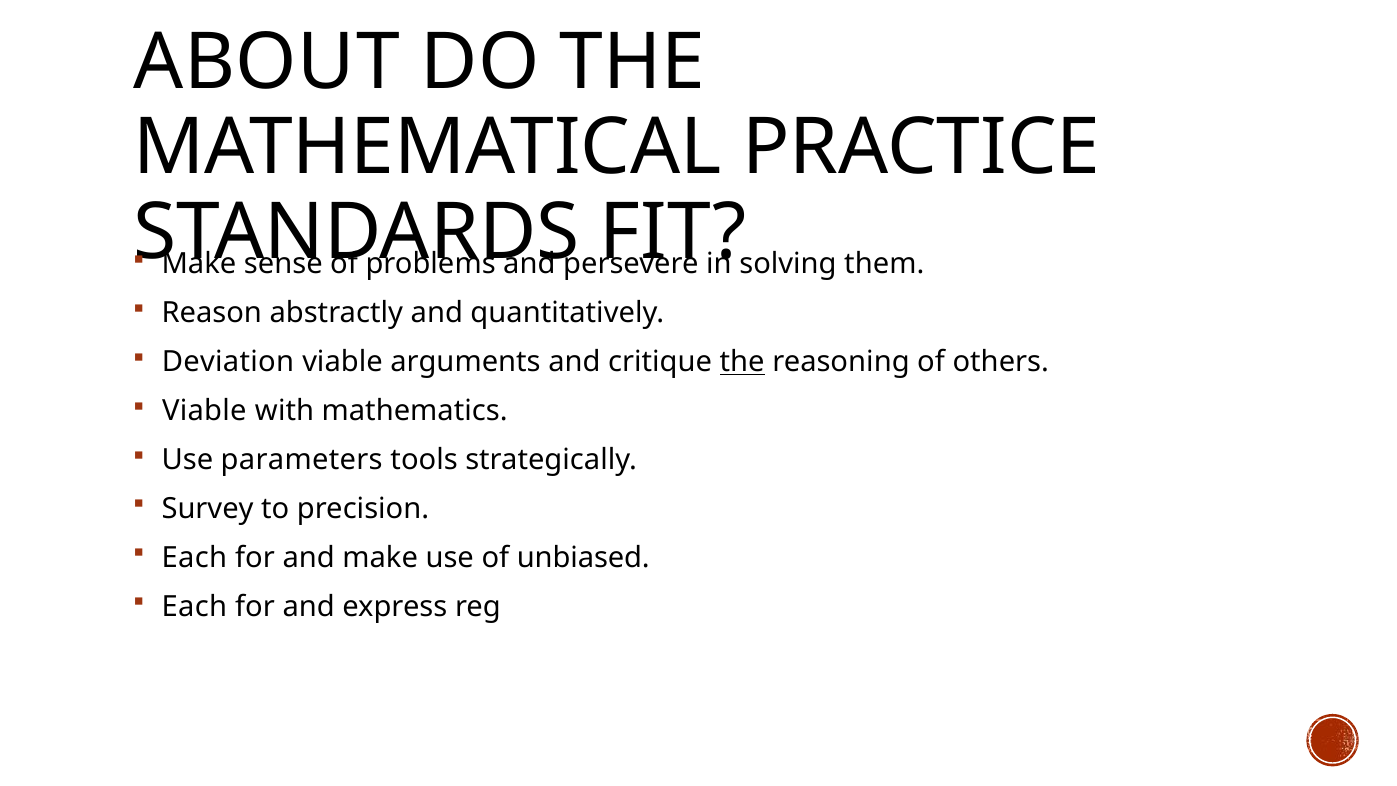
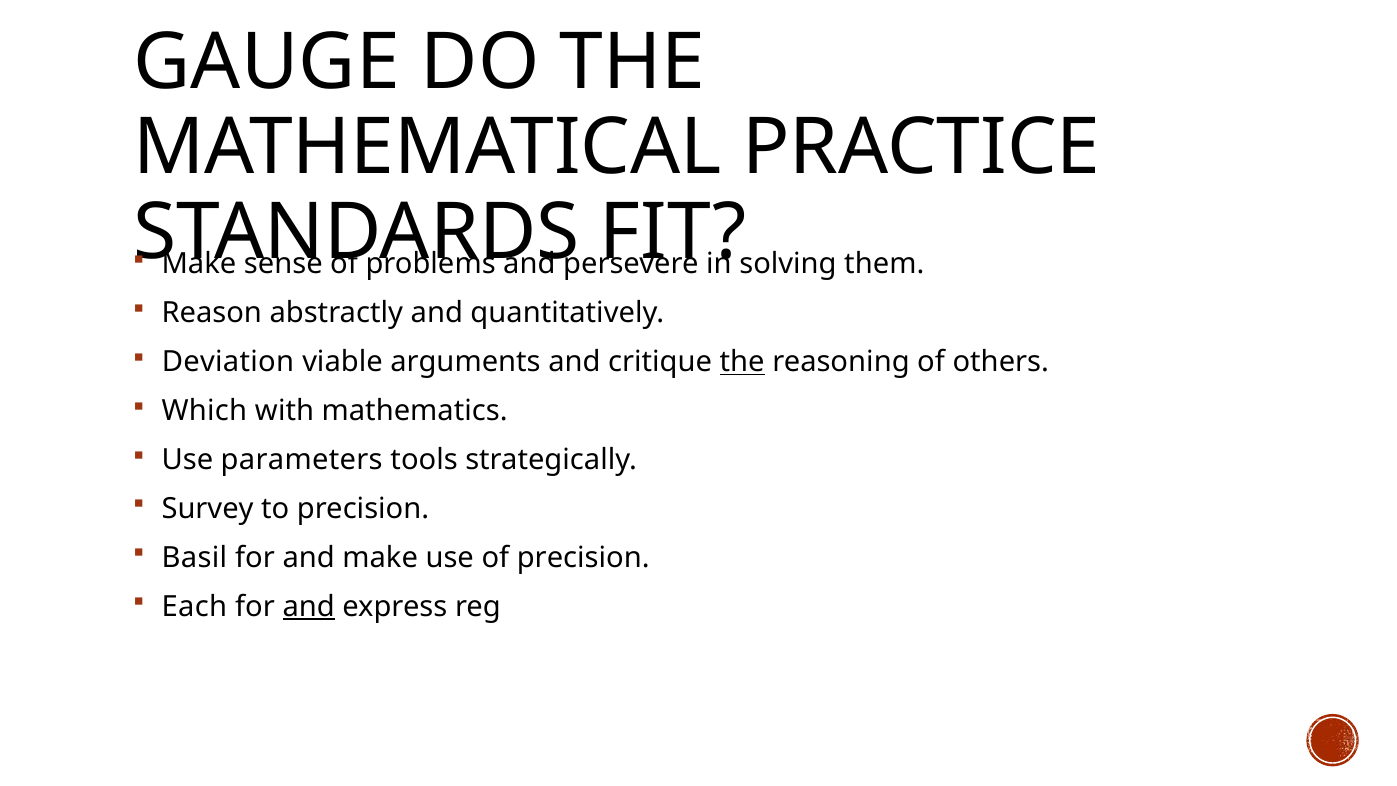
ABOUT: ABOUT -> GAUGE
Viable at (204, 411): Viable -> Which
Each at (194, 557): Each -> Basil
of unbiased: unbiased -> precision
and at (309, 606) underline: none -> present
